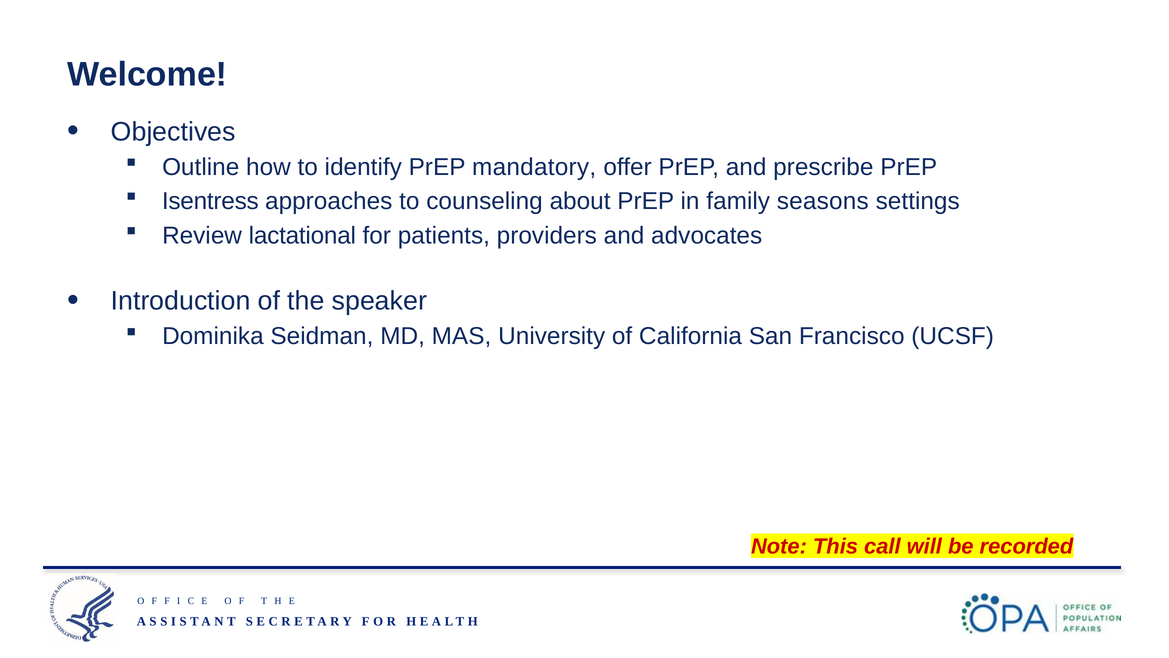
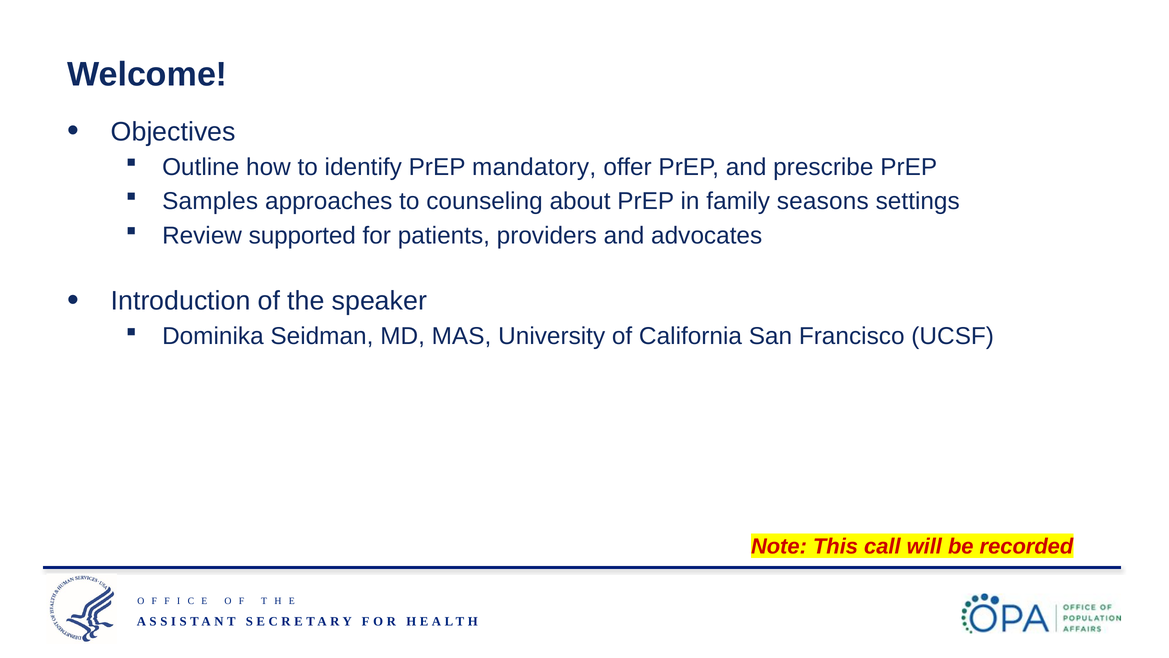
Isentress: Isentress -> Samples
lactational: lactational -> supported
